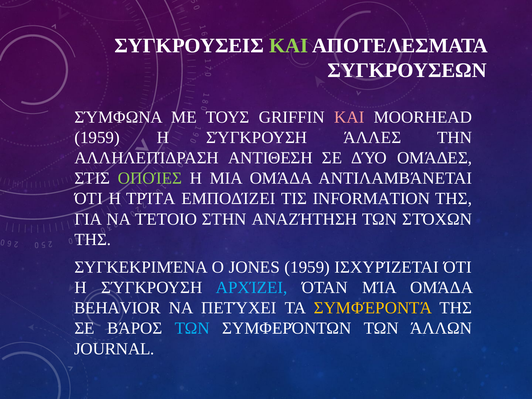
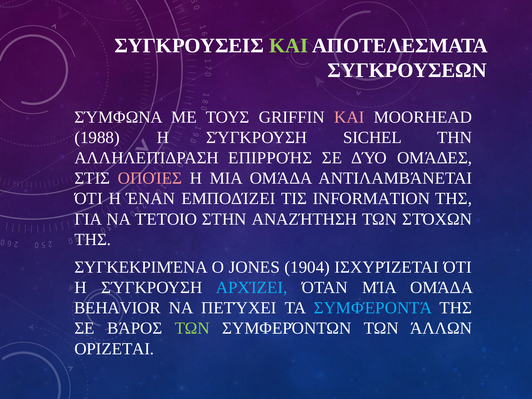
1959 at (97, 138): 1959 -> 1988
ΆΛΛΕΣ: ΆΛΛΕΣ -> SICHEL
ΑΝΤΙΘΕΣΗ: ΑΝΤΙΘΕΣΗ -> ΕΠΙΡΡΟΉΣ
ΟΠΟΊΕΣ colour: light green -> pink
ΤΡΊΤΑ: ΤΡΊΤΑ -> ΈΝΑΝ
JONES 1959: 1959 -> 1904
ΣΥΜΦΈΡΟΝΤΆ colour: yellow -> light blue
ΤΩΝ at (192, 328) colour: light blue -> light green
JOURNAL: JOURNAL -> ΟΡΙΖΕΤΑΙ
